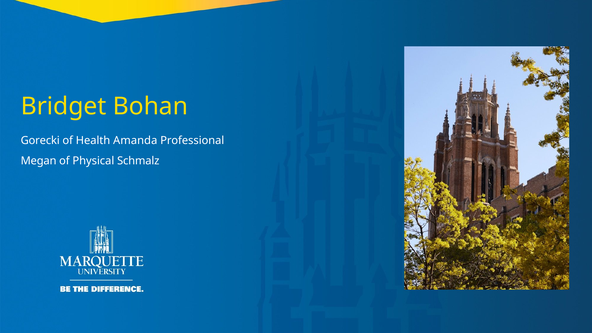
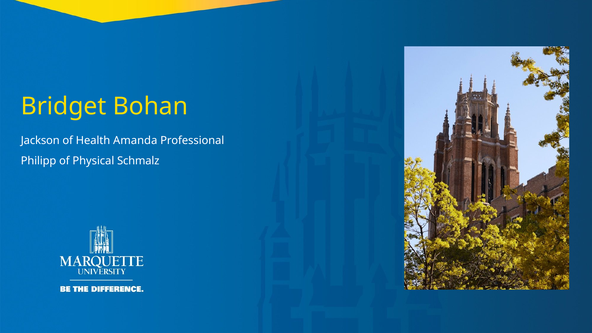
Gorecki: Gorecki -> Jackson
Megan: Megan -> Philipp
